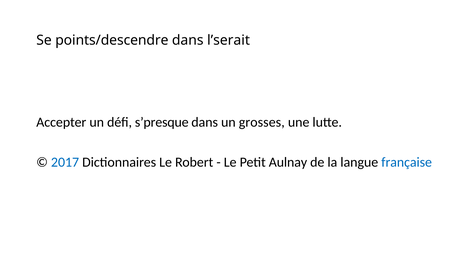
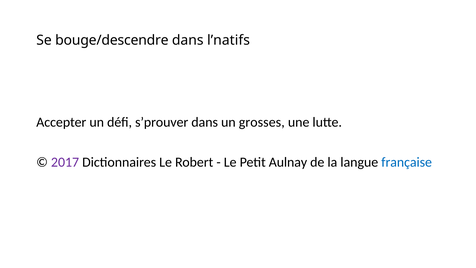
points/descendre: points/descendre -> bouge/descendre
l’serait: l’serait -> l’natifs
s’presque: s’presque -> s’prouver
2017 colour: blue -> purple
